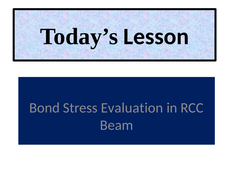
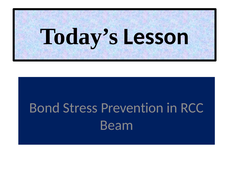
Evaluation: Evaluation -> Prevention
